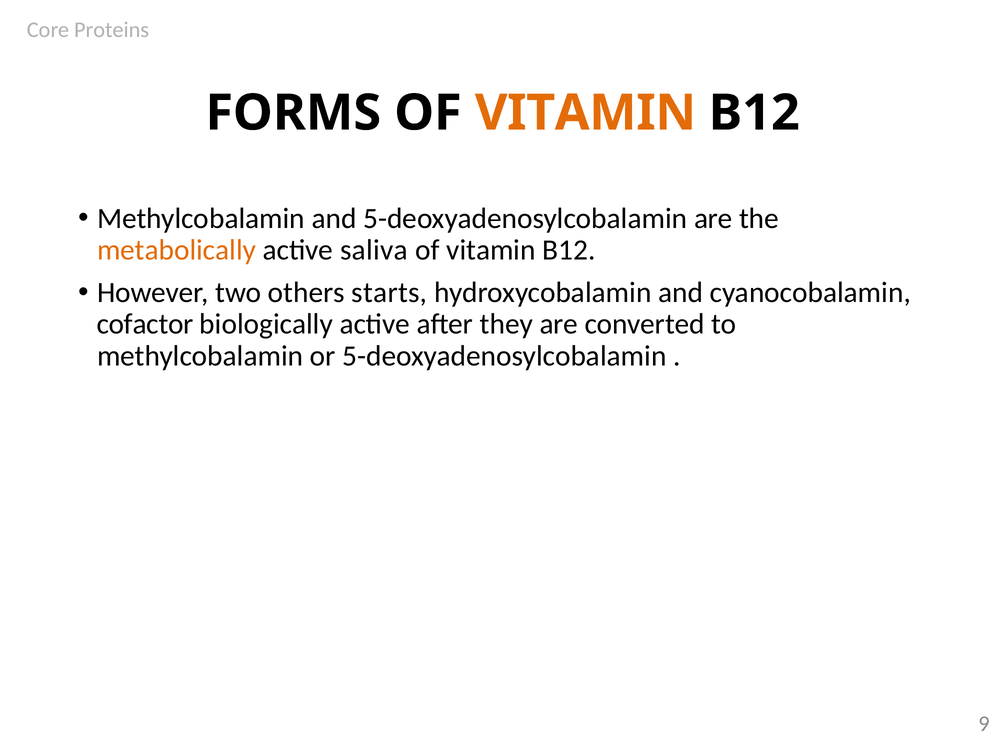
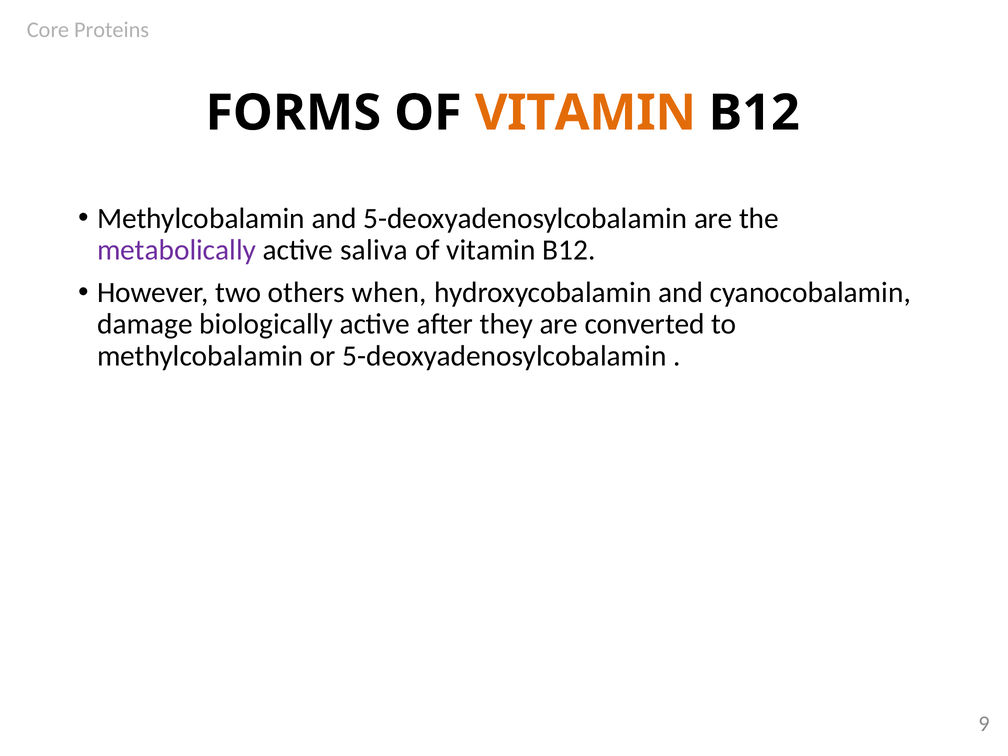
metabolically colour: orange -> purple
starts: starts -> when
cofactor: cofactor -> damage
